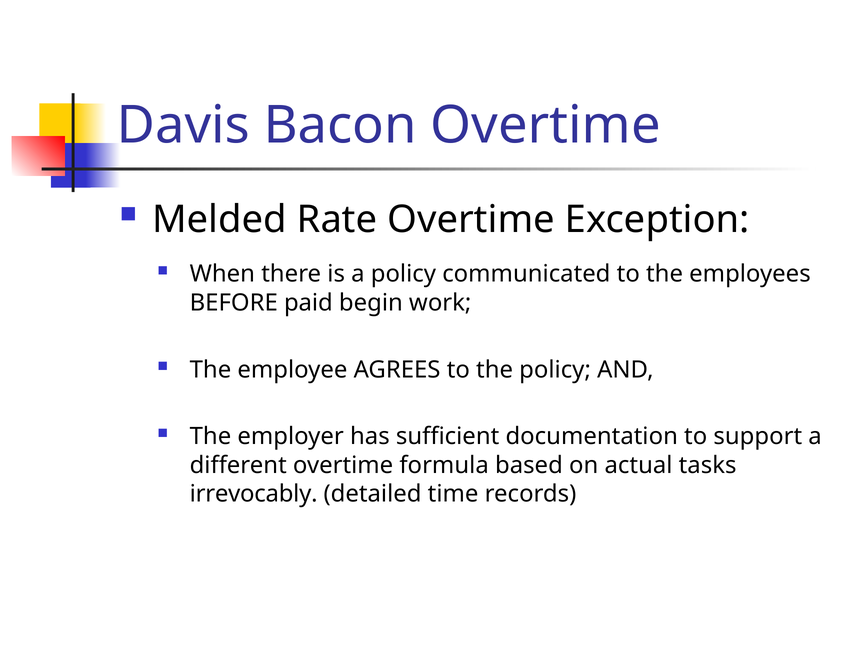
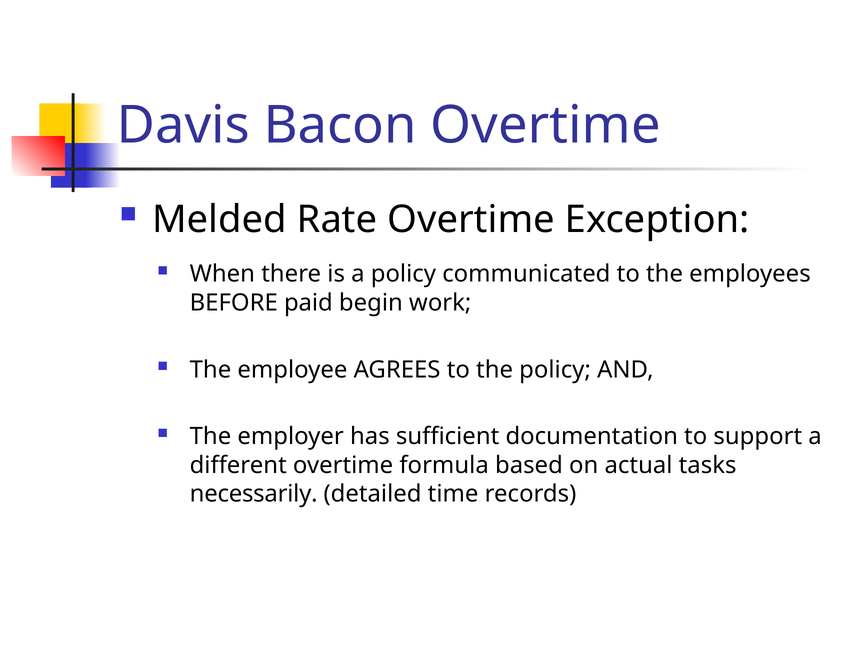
irrevocably: irrevocably -> necessarily
